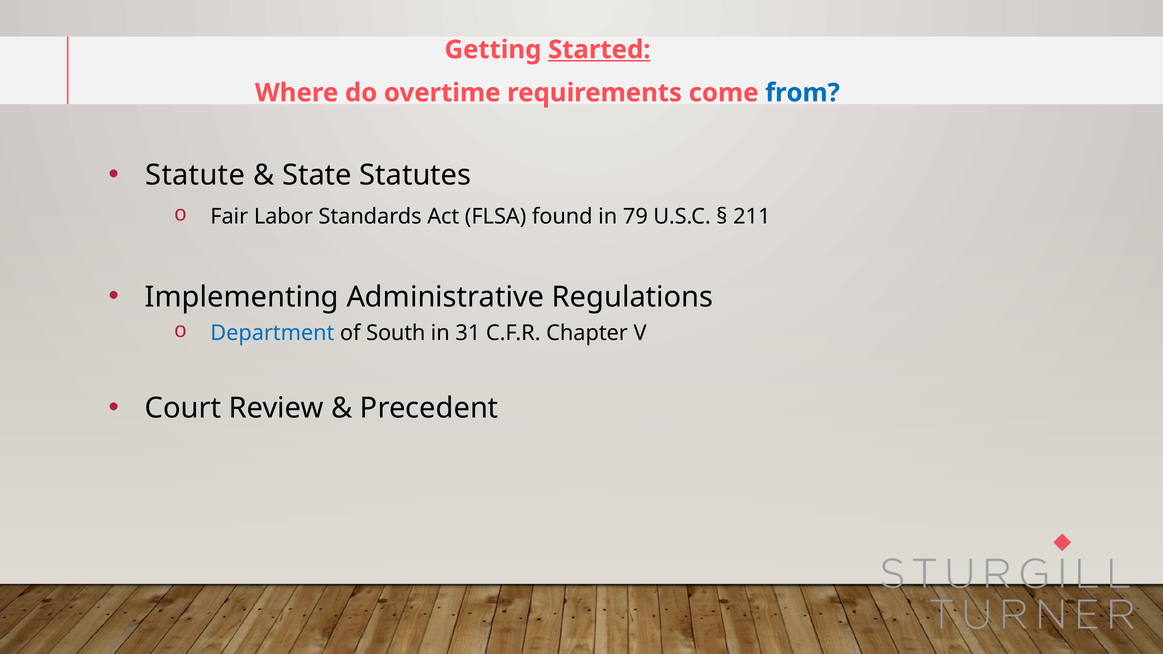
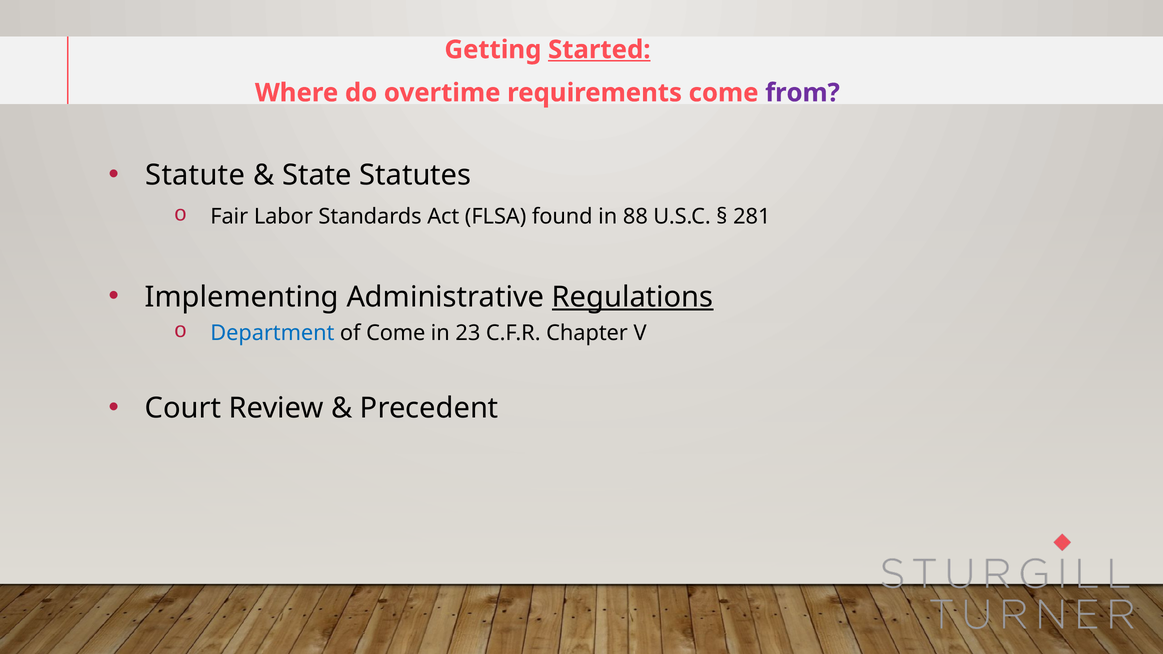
from colour: blue -> purple
79: 79 -> 88
211: 211 -> 281
Regulations underline: none -> present
of South: South -> Come
31: 31 -> 23
